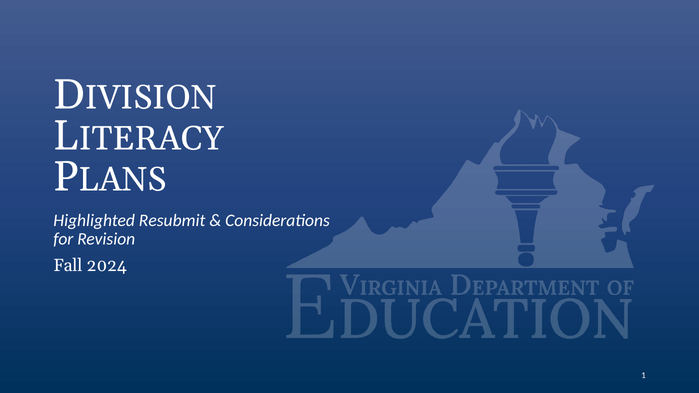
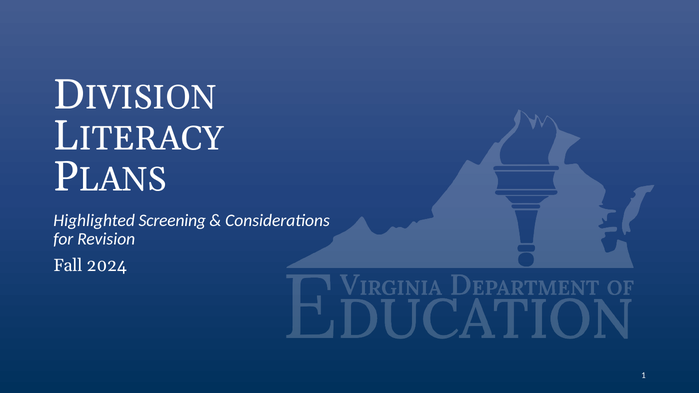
Resubmit: Resubmit -> Screening
